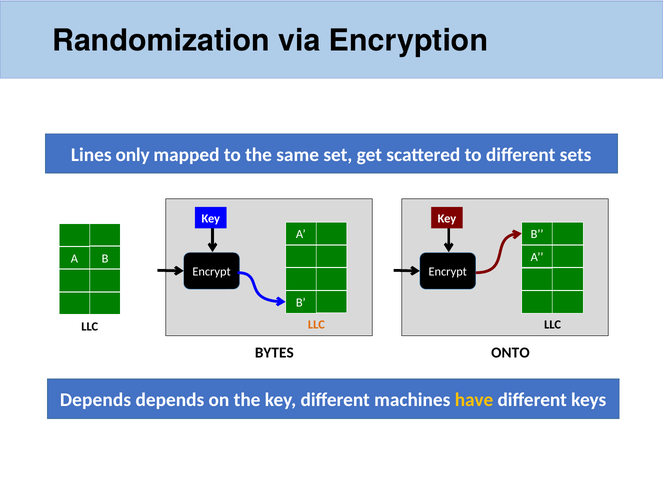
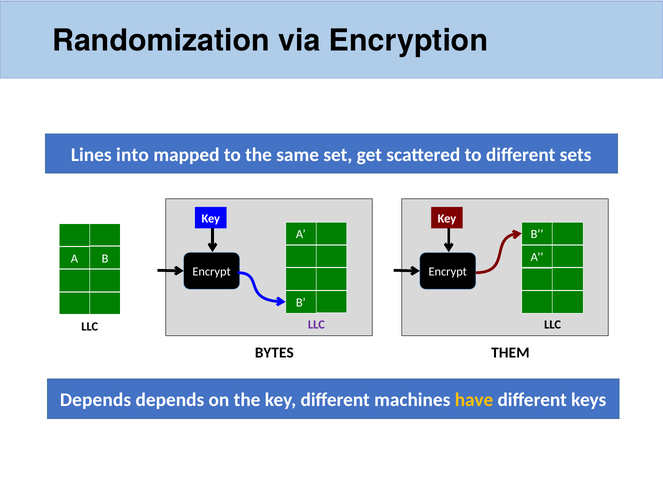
only: only -> into
LLC at (316, 325) colour: orange -> purple
ONTO: ONTO -> THEM
